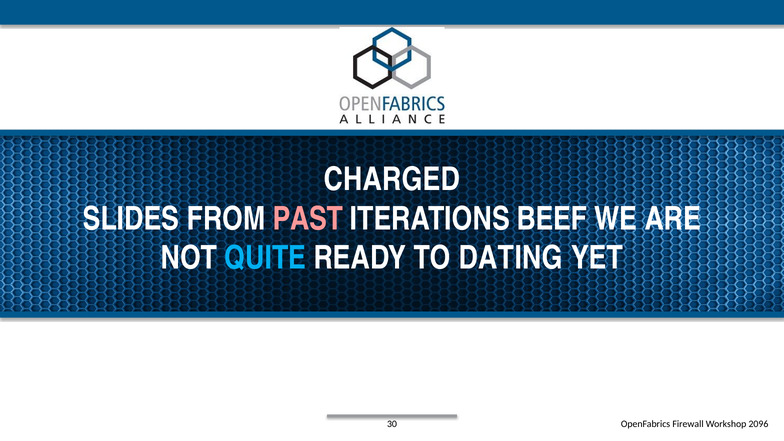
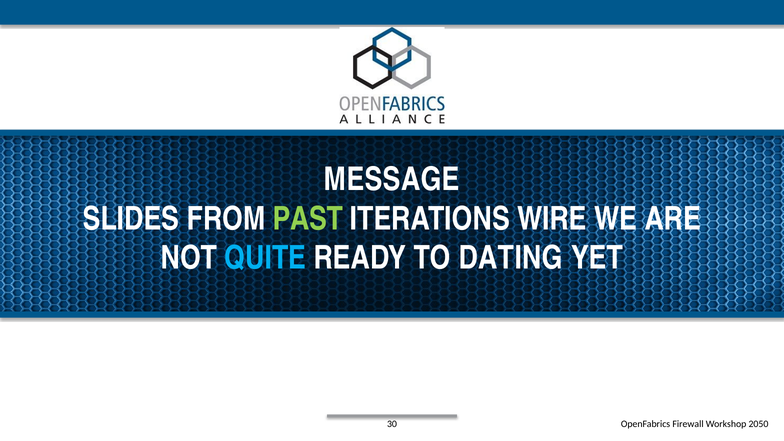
CHARGED: CHARGED -> MESSAGE
PAST colour: pink -> light green
BEEF: BEEF -> WIRE
2096: 2096 -> 2050
